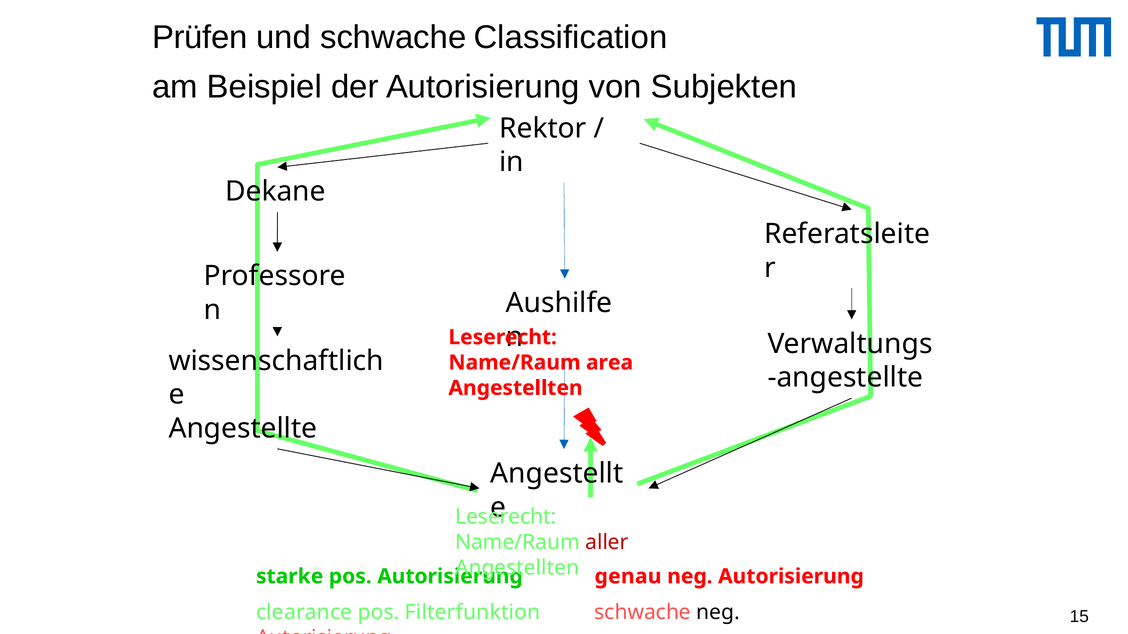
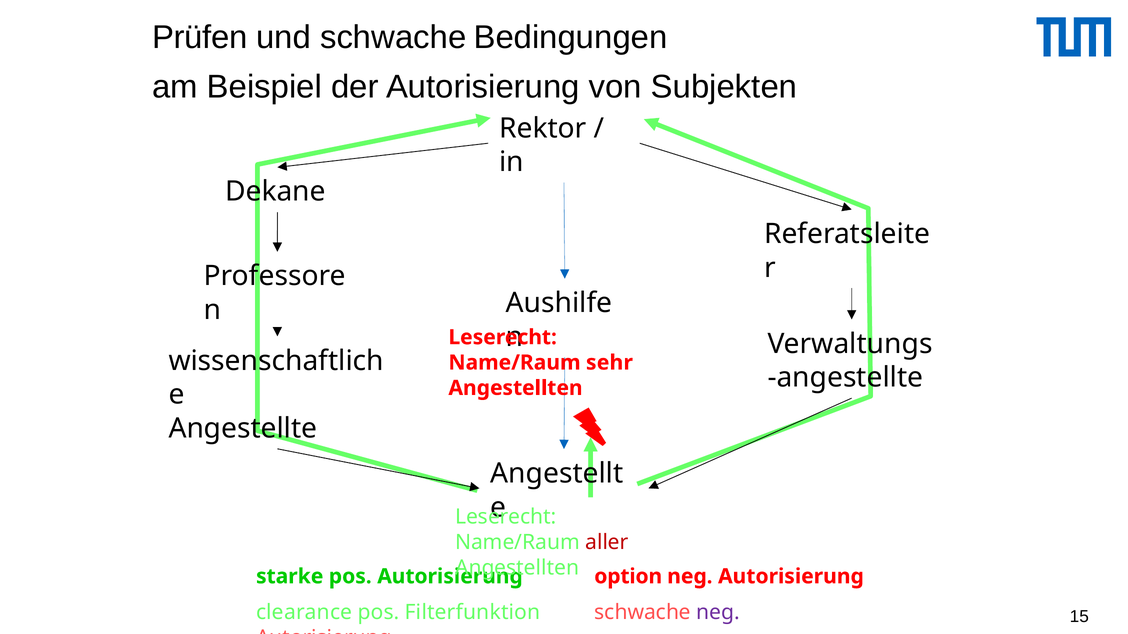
Classification: Classification -> Bedingungen
area: area -> sehr
genau: genau -> option
neg at (718, 613) colour: black -> purple
